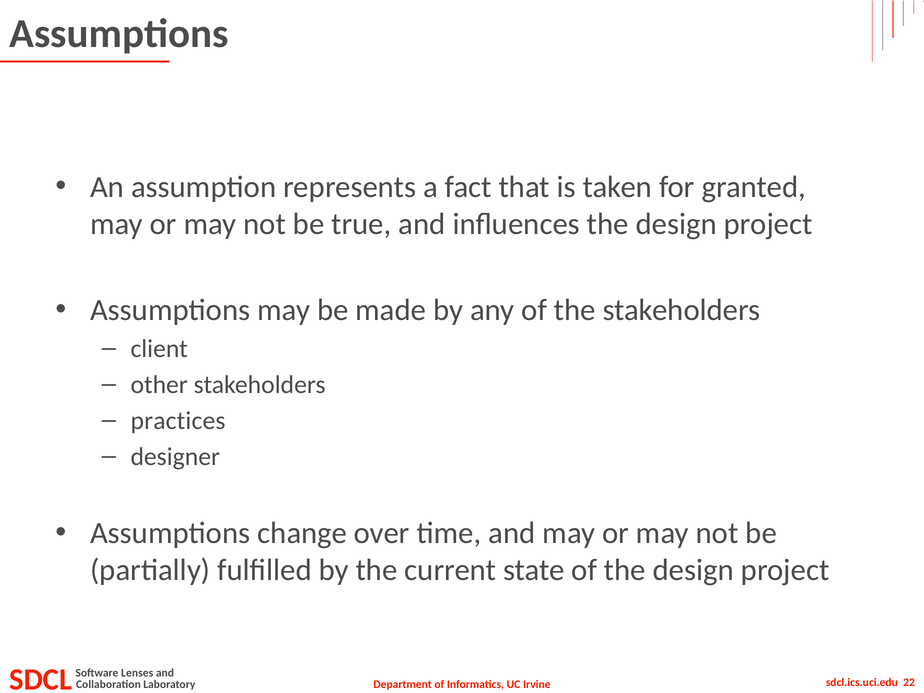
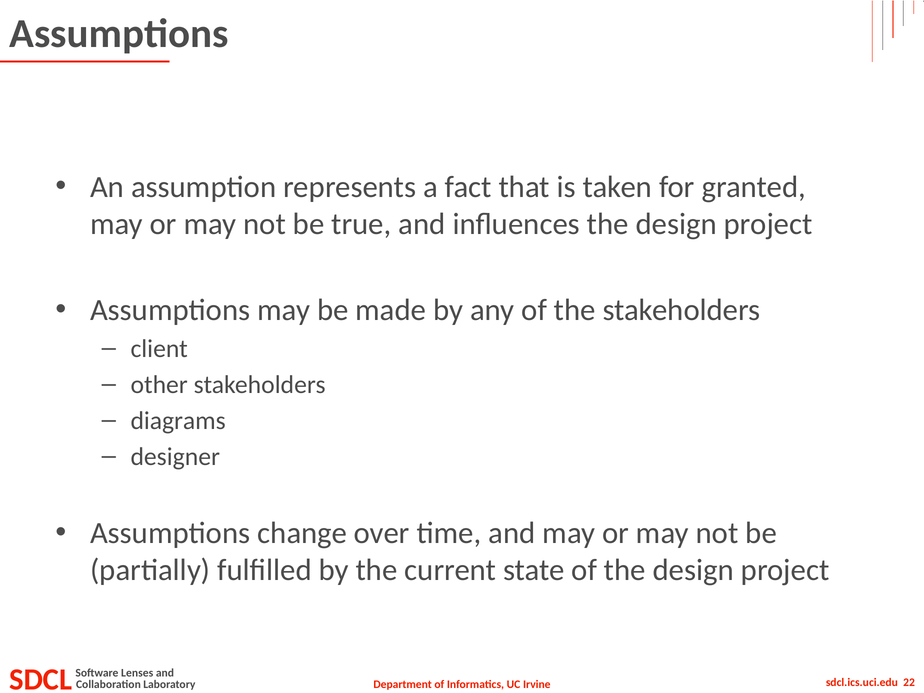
practices: practices -> diagrams
